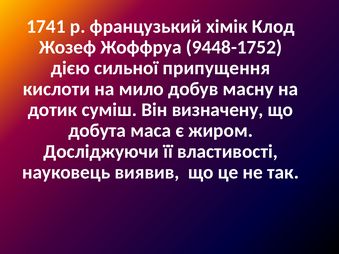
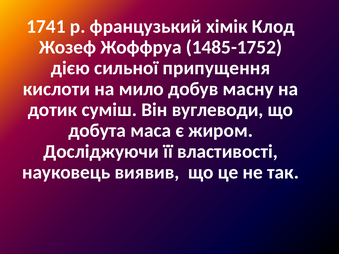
9448-1752: 9448-1752 -> 1485-1752
визначену: визначену -> вуглеводи
